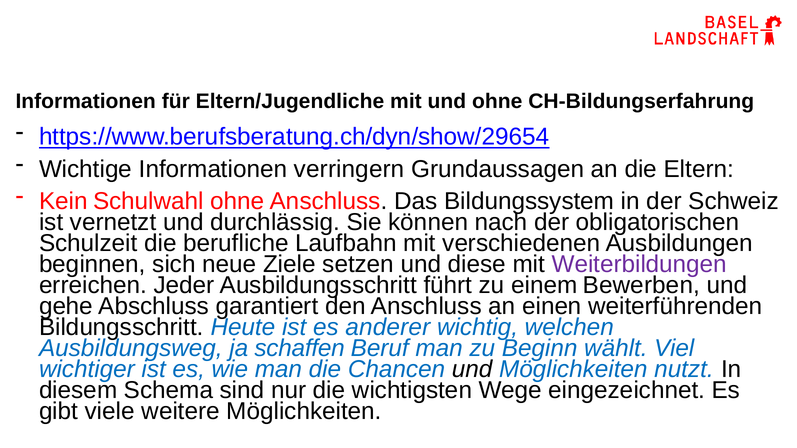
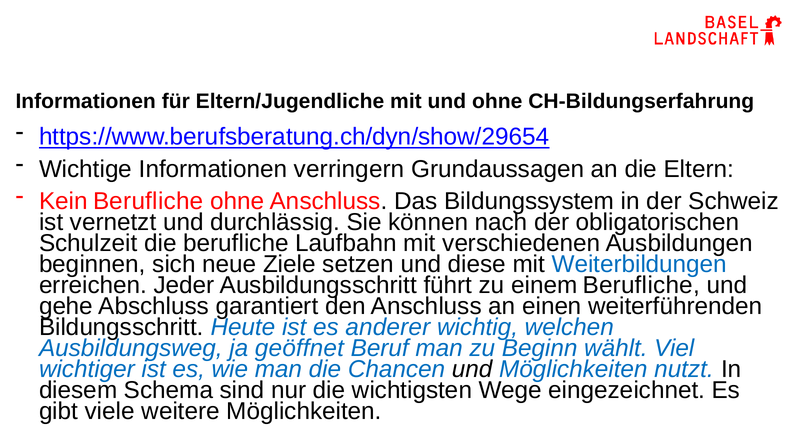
Kein Schulwahl: Schulwahl -> Berufliche
Weiterbildungen colour: purple -> blue
einem Bewerben: Bewerben -> Berufliche
schaffen: schaffen -> geöffnet
